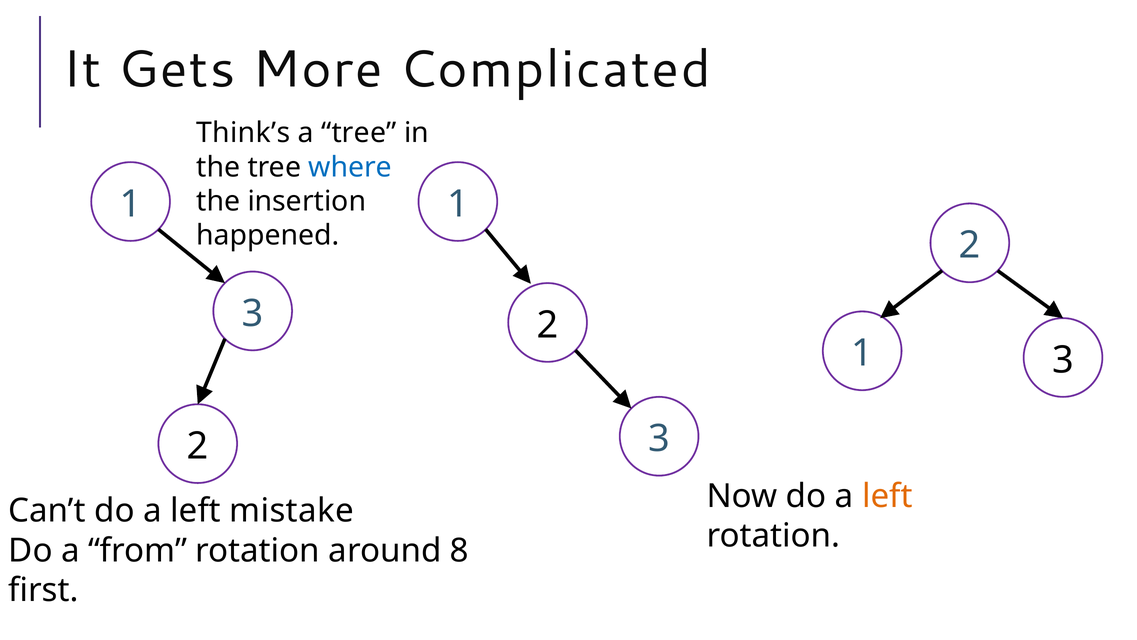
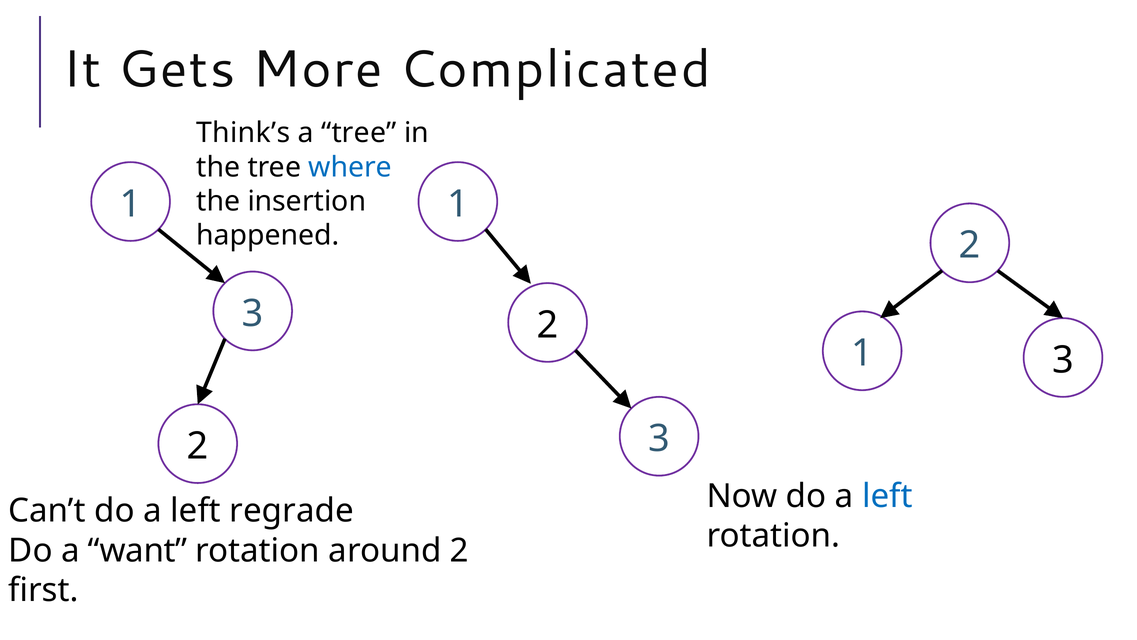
left at (887, 496) colour: orange -> blue
mistake: mistake -> regrade
from: from -> want
around 8: 8 -> 2
